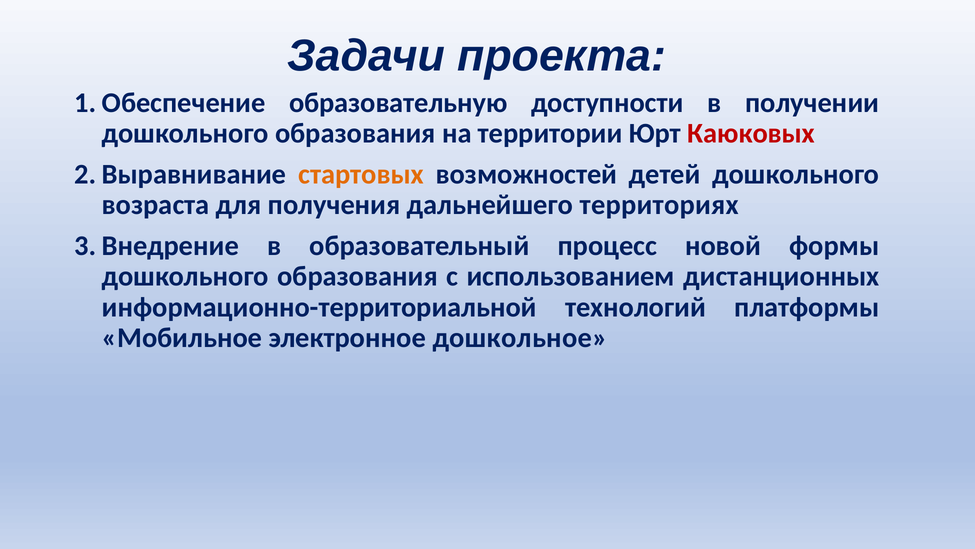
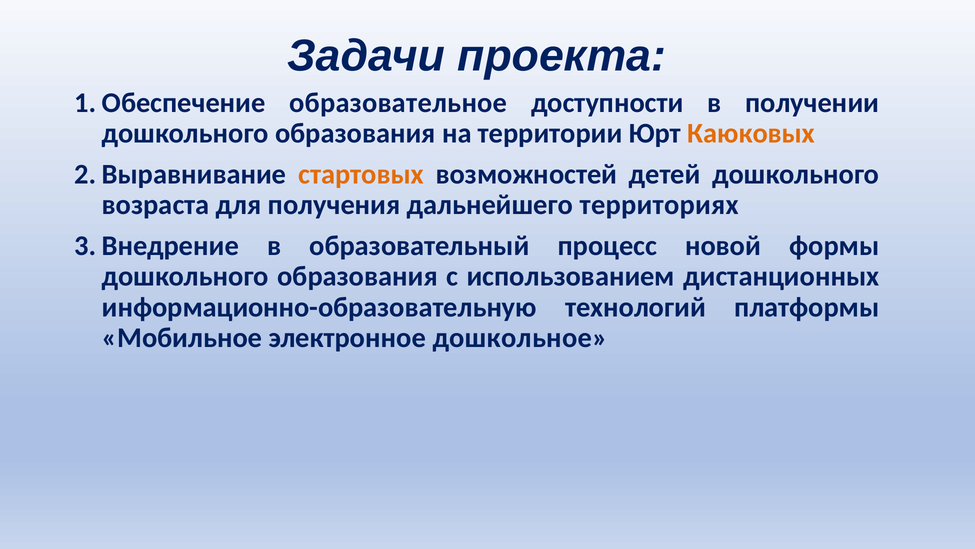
образовательную: образовательную -> образовательное
Каюковых colour: red -> orange
информационно-территориальной: информационно-территориальной -> информационно-образовательную
